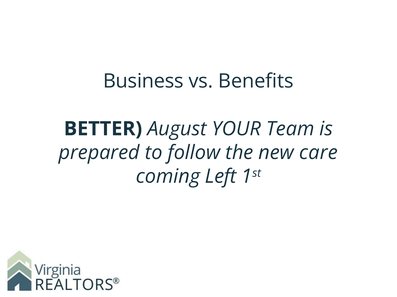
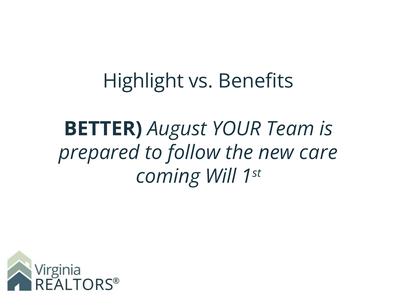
Business: Business -> Highlight
Left: Left -> Will
